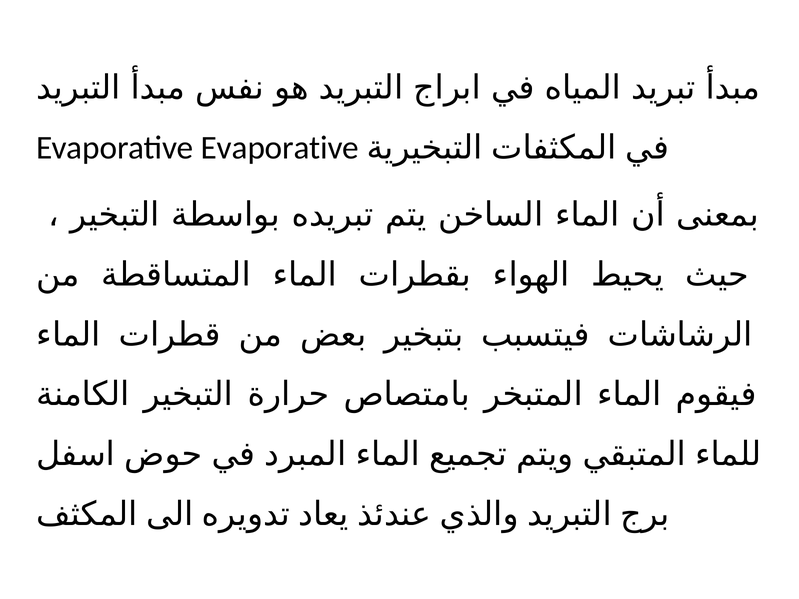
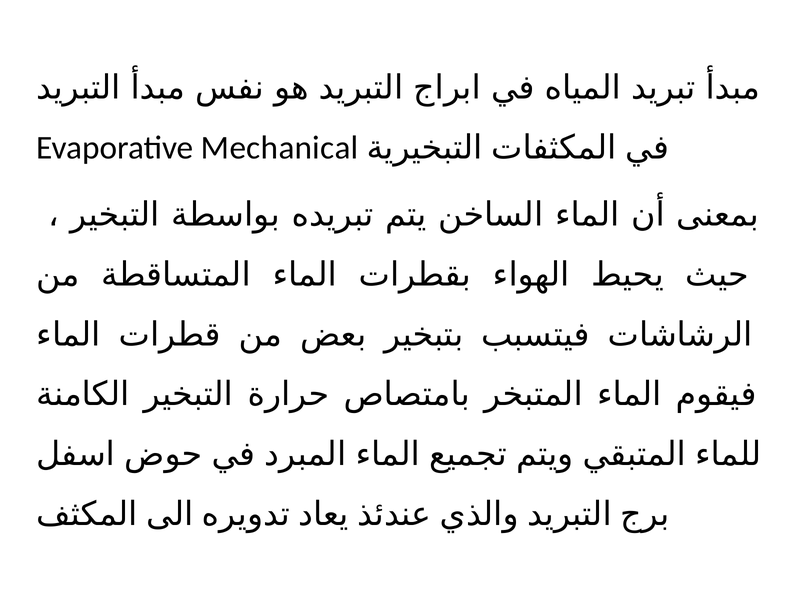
Evaporative Evaporative: Evaporative -> Mechanical
